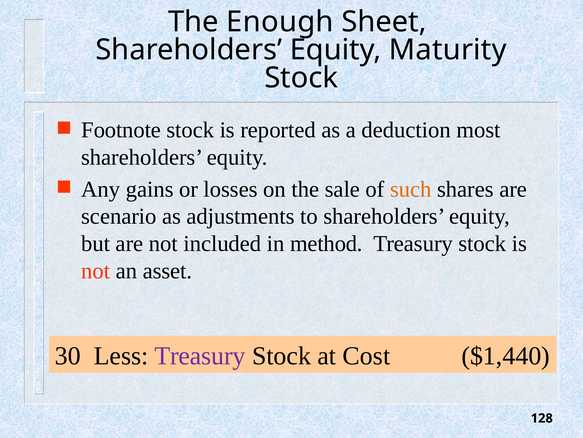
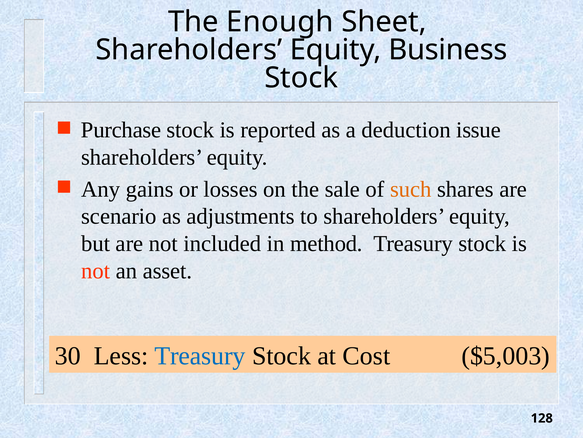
Maturity: Maturity -> Business
Footnote: Footnote -> Purchase
most: most -> issue
Treasury at (200, 355) colour: purple -> blue
$1,440: $1,440 -> $5,003
